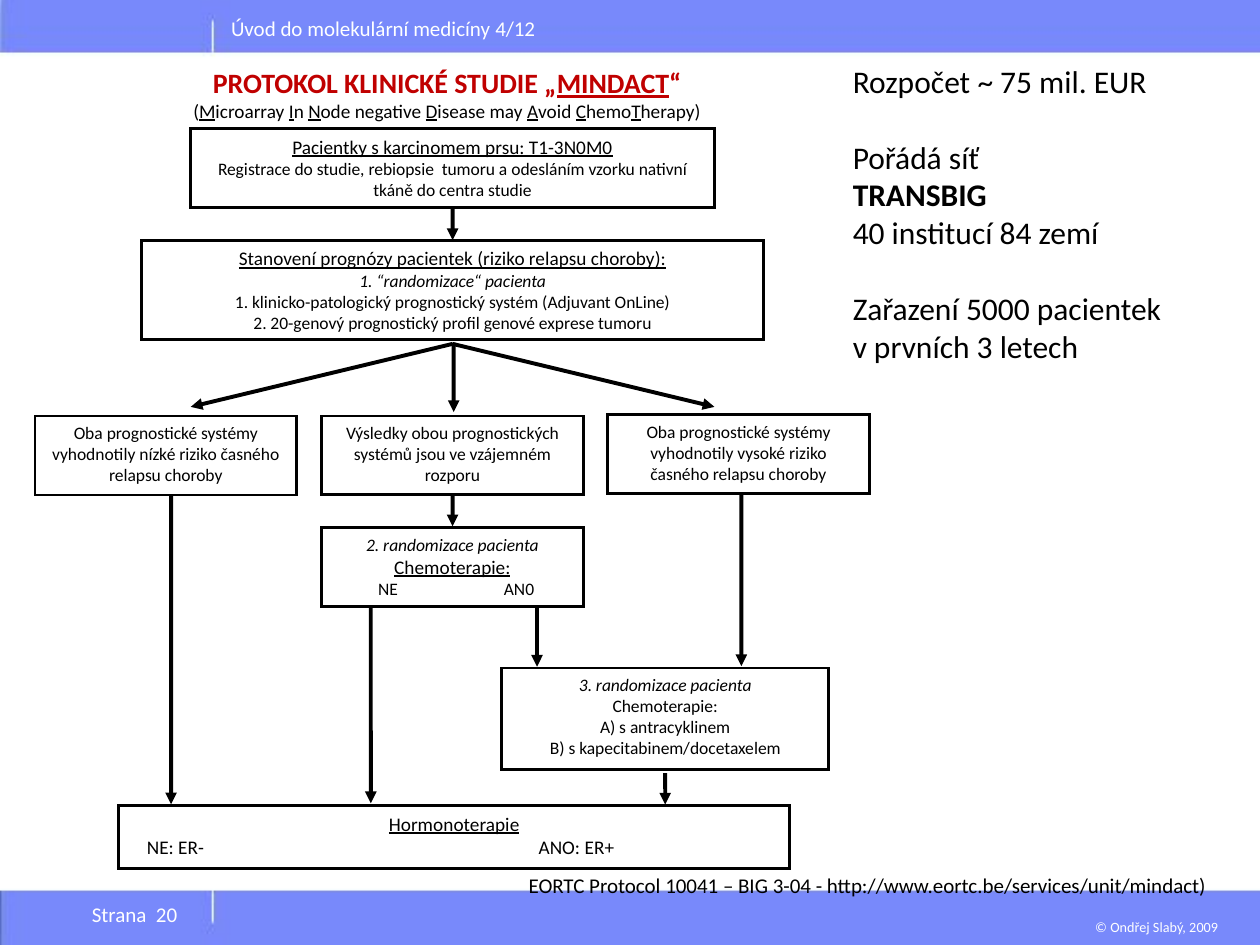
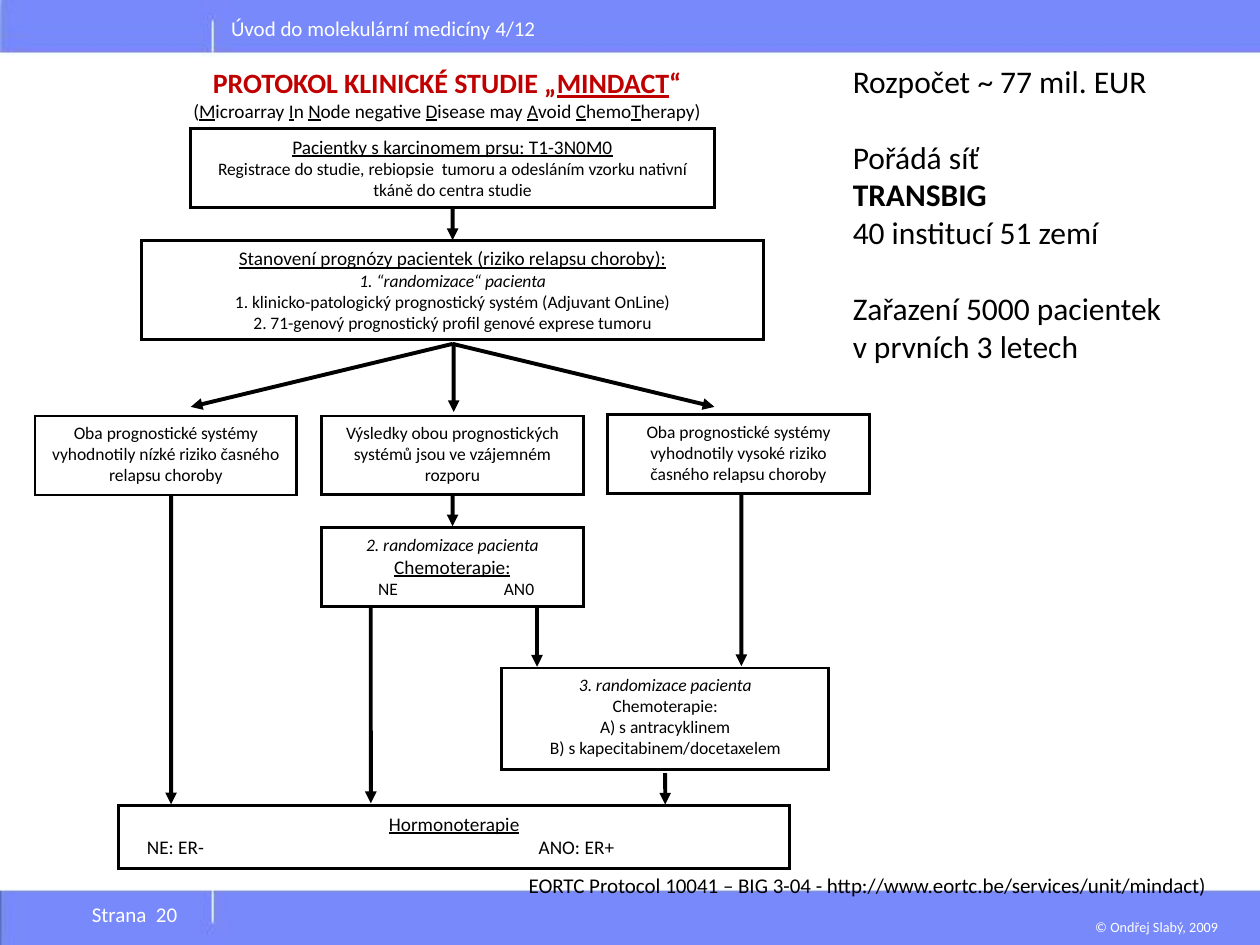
75: 75 -> 77
84: 84 -> 51
20-genový: 20-genový -> 71-genový
